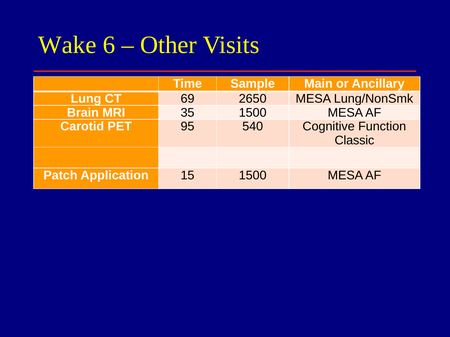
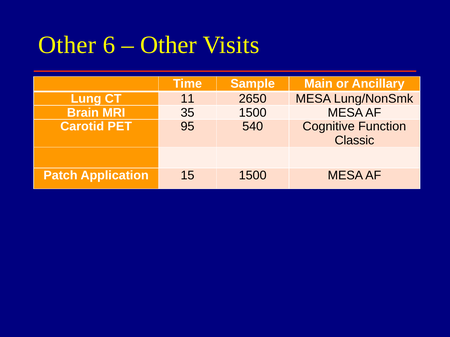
Wake at (67, 45): Wake -> Other
69: 69 -> 11
